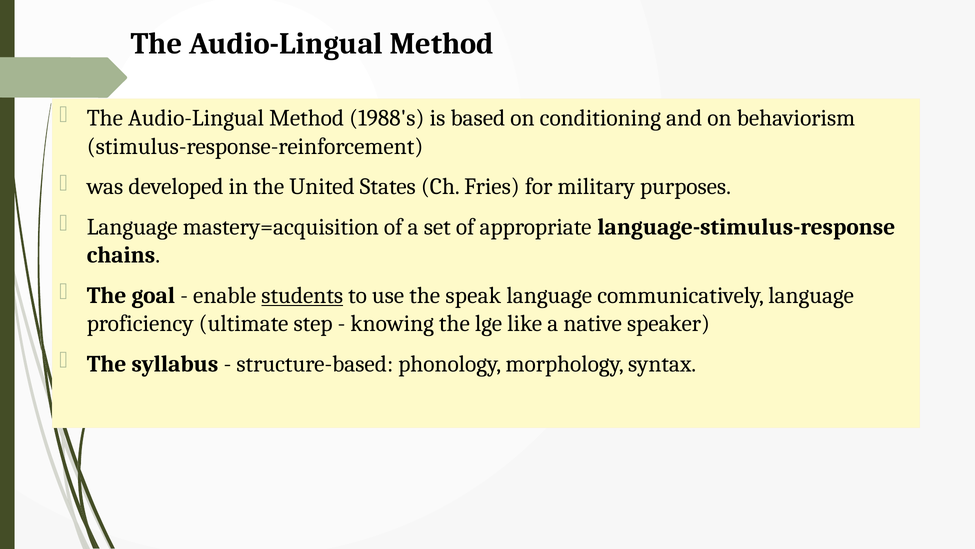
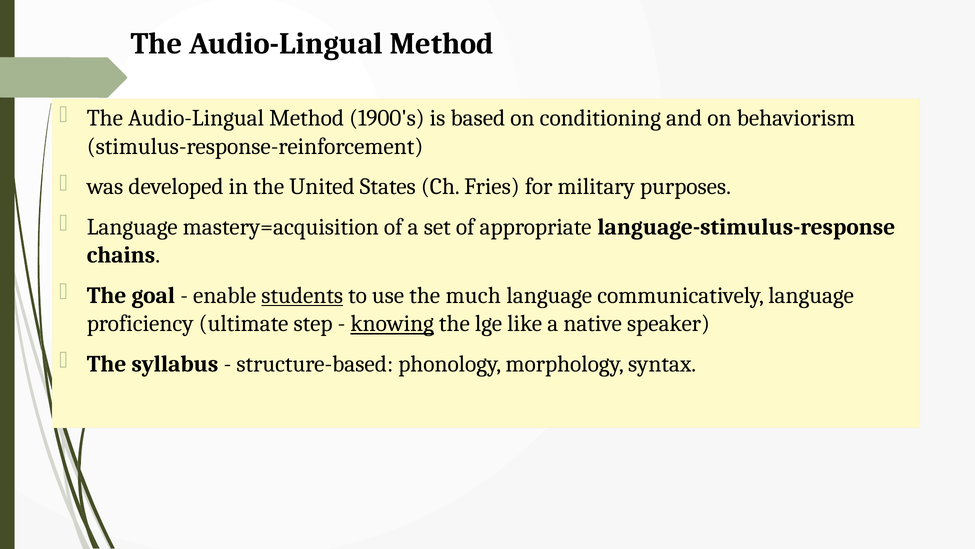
1988's: 1988's -> 1900's
speak: speak -> much
knowing underline: none -> present
